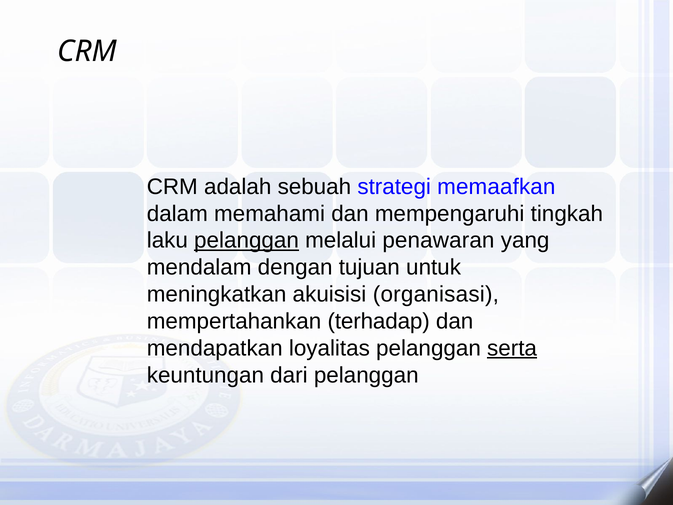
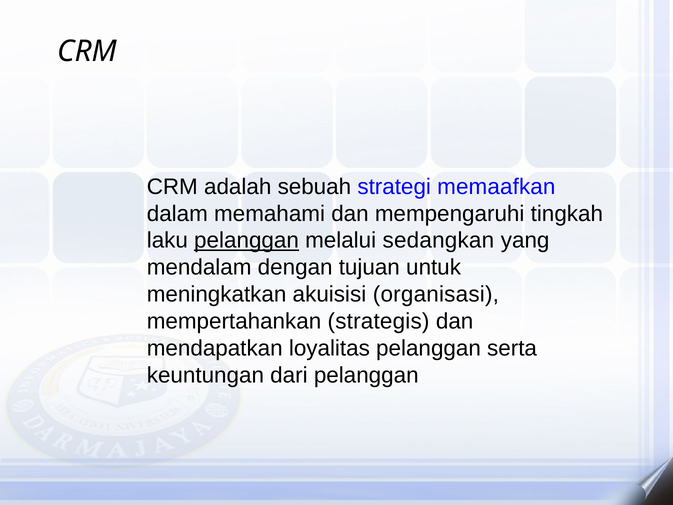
penawaran: penawaran -> sedangkan
terhadap: terhadap -> strategis
serta underline: present -> none
